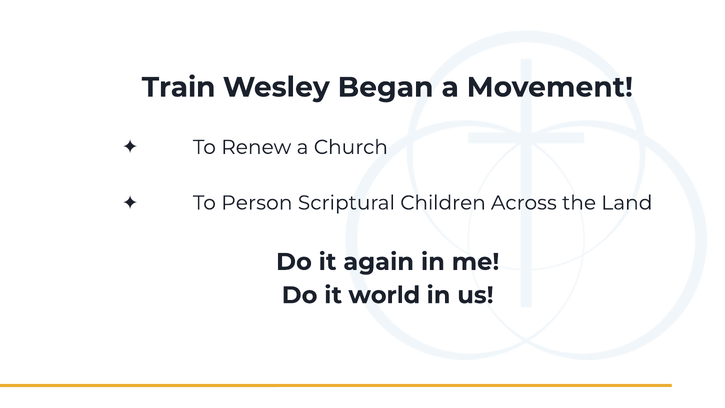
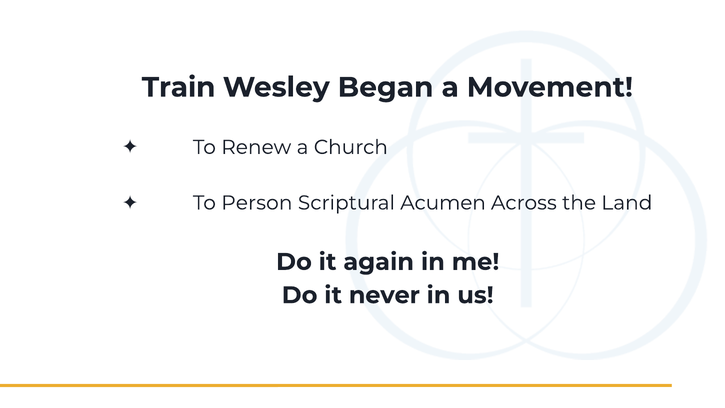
Children: Children -> Acumen
world: world -> never
